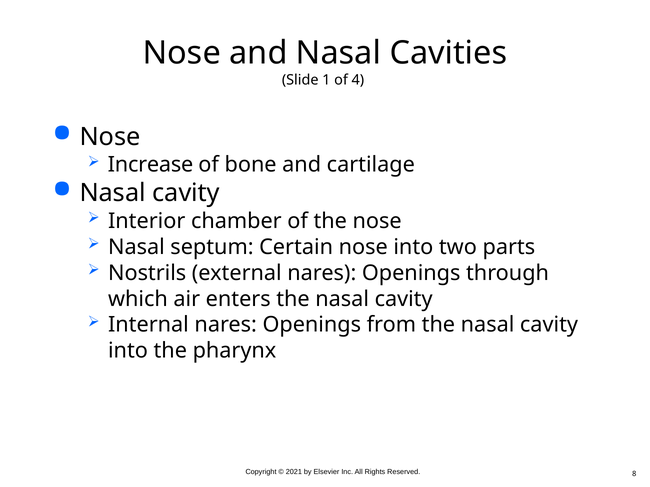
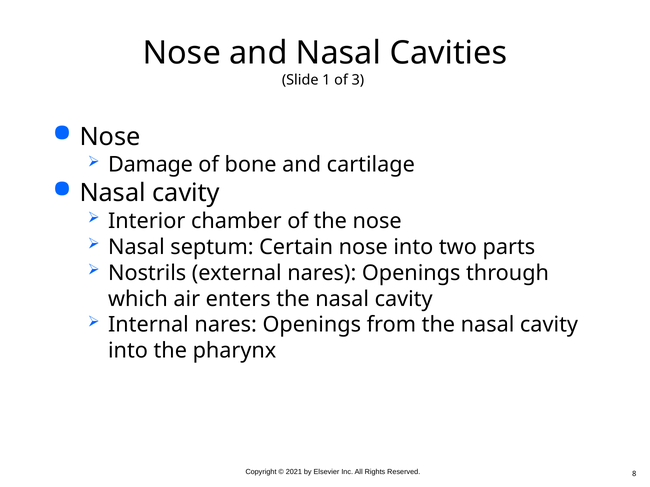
4: 4 -> 3
Increase: Increase -> Damage
